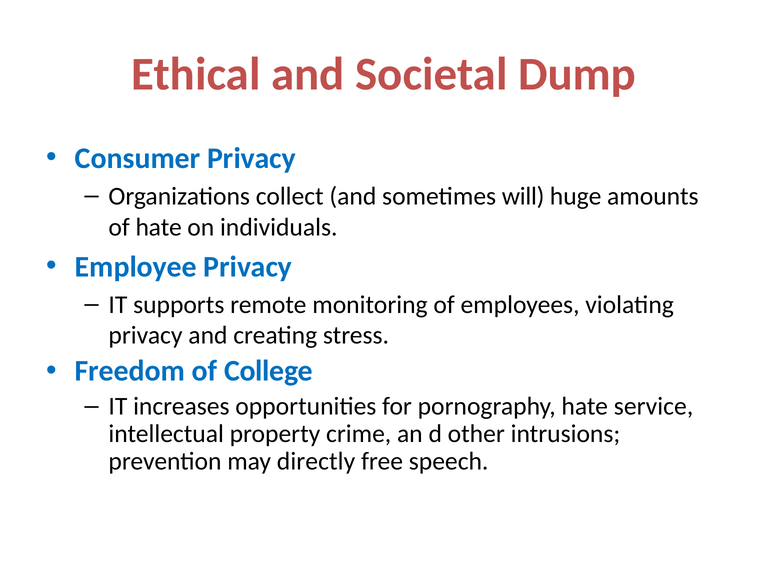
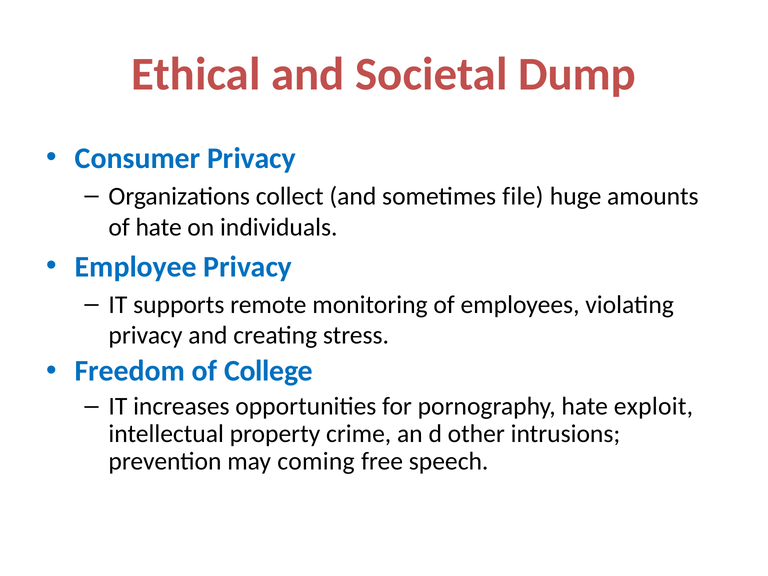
will: will -> file
service: service -> exploit
directly: directly -> coming
